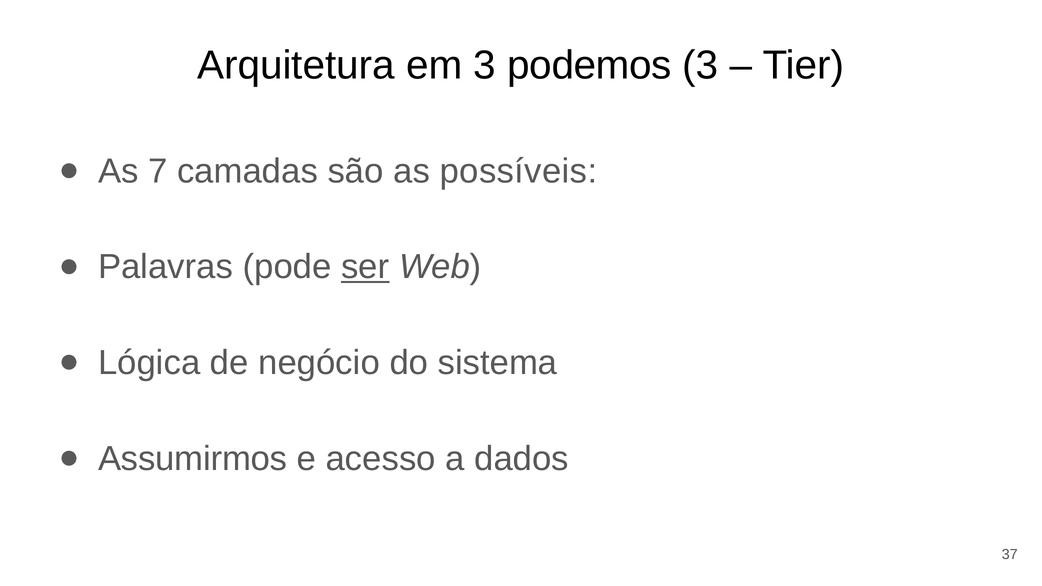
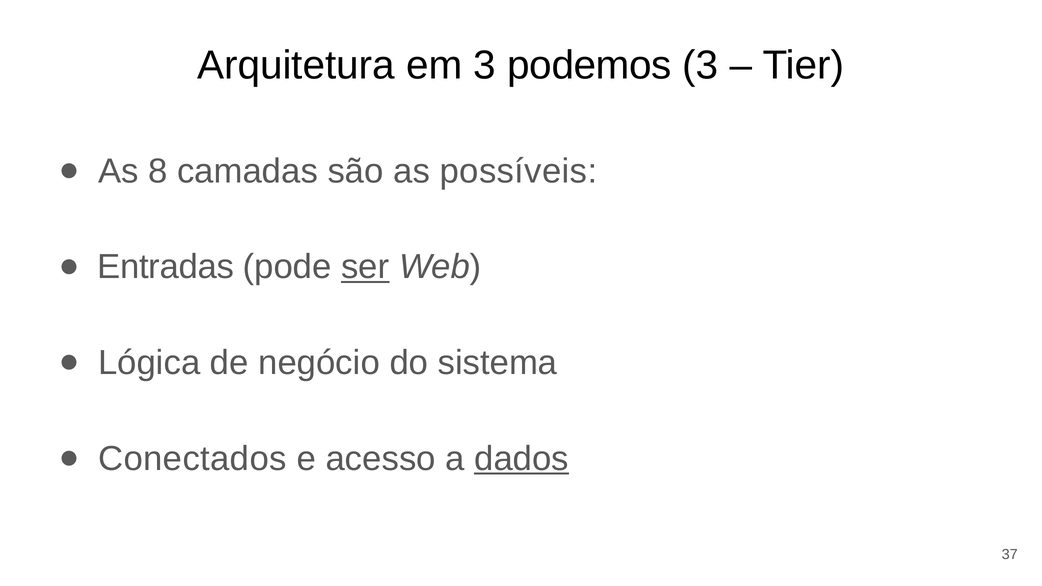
7: 7 -> 8
Palavras: Palavras -> Entradas
Assumirmos: Assumirmos -> Conectados
dados underline: none -> present
